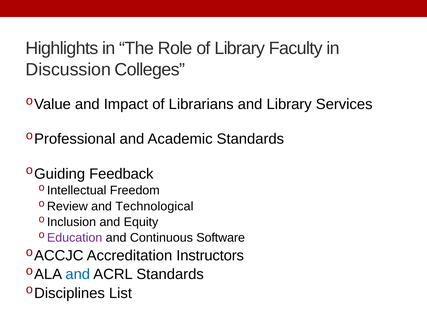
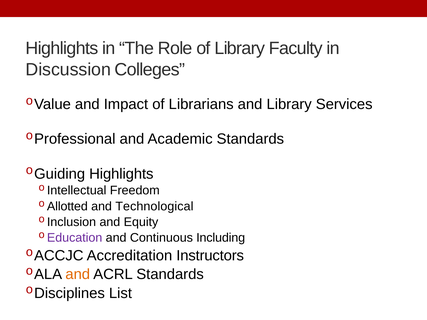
Guiding Feedback: Feedback -> Highlights
Review: Review -> Allotted
Software: Software -> Including
and at (78, 275) colour: blue -> orange
